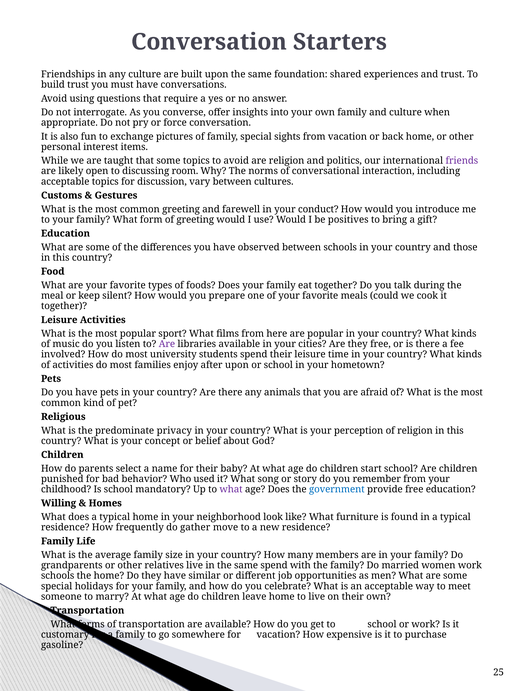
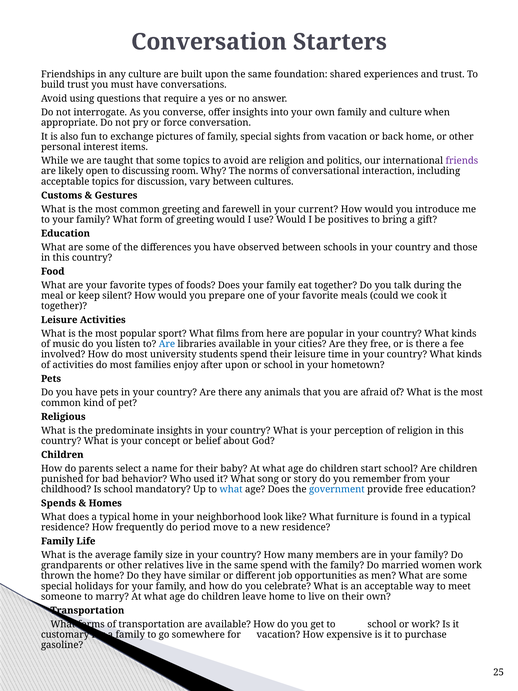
conduct: conduct -> current
Are at (167, 344) colour: purple -> blue
predominate privacy: privacy -> insights
what at (231, 489) colour: purple -> blue
Willing: Willing -> Spends
gather: gather -> period
schools at (58, 576): schools -> thrown
